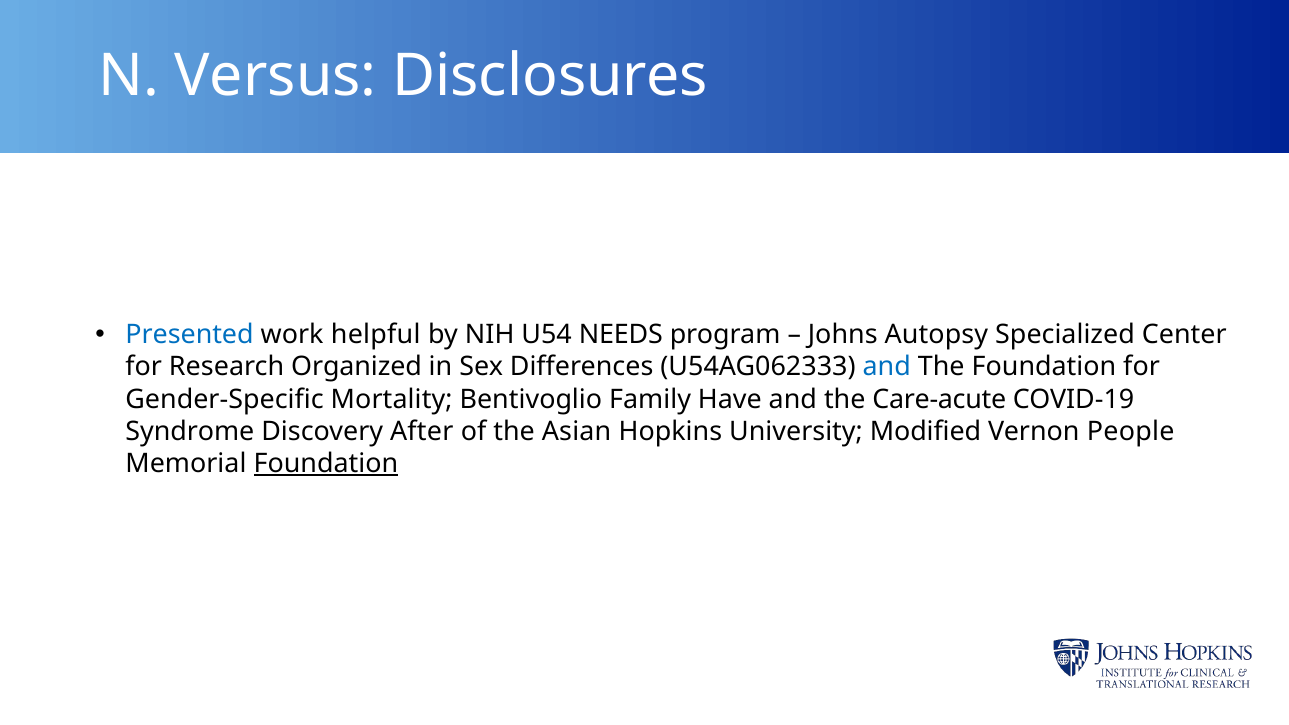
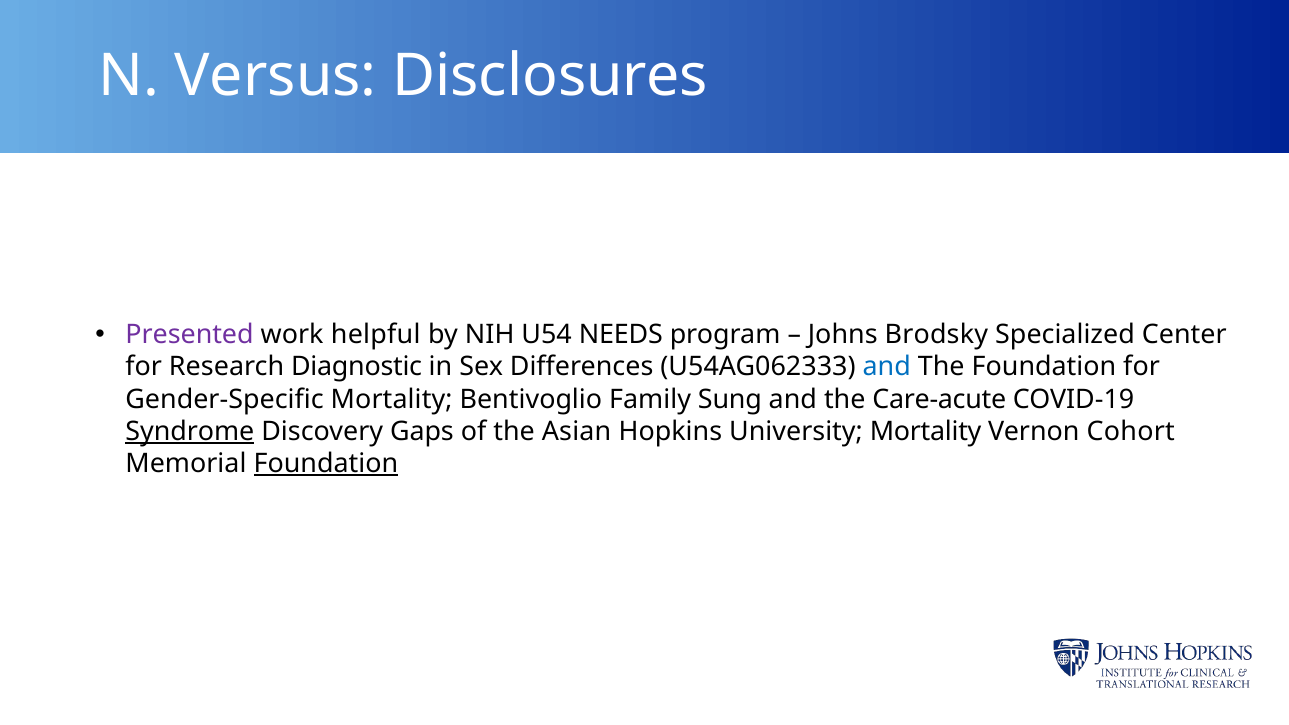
Presented colour: blue -> purple
Autopsy: Autopsy -> Brodsky
Organized: Organized -> Diagnostic
Have: Have -> Sung
Syndrome underline: none -> present
After: After -> Gaps
University Modified: Modified -> Mortality
People: People -> Cohort
